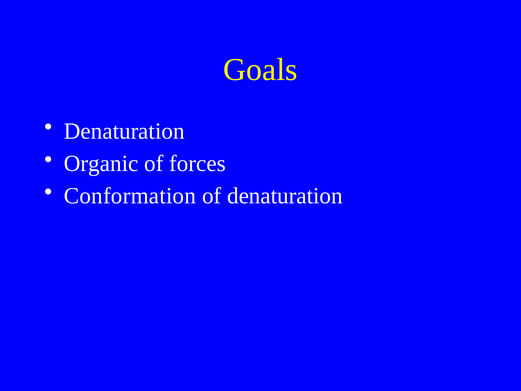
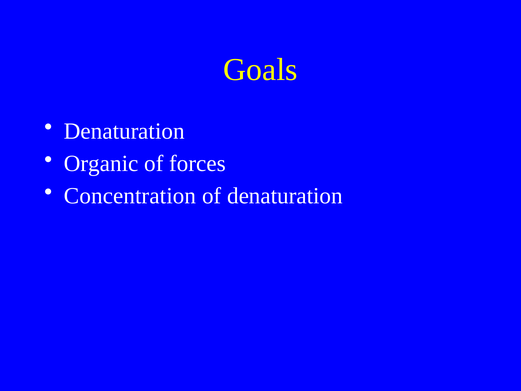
Conformation: Conformation -> Concentration
